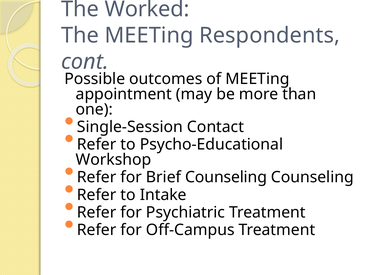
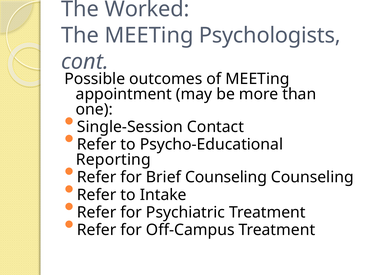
Respondents: Respondents -> Psychologists
Workshop: Workshop -> Reporting
